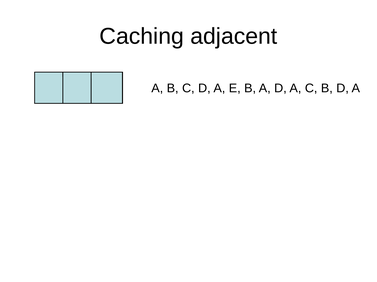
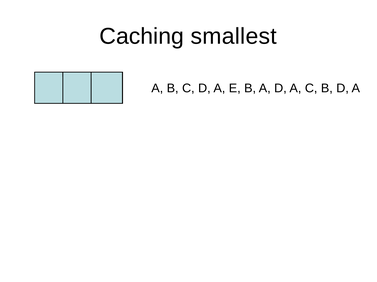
adjacent: adjacent -> smallest
